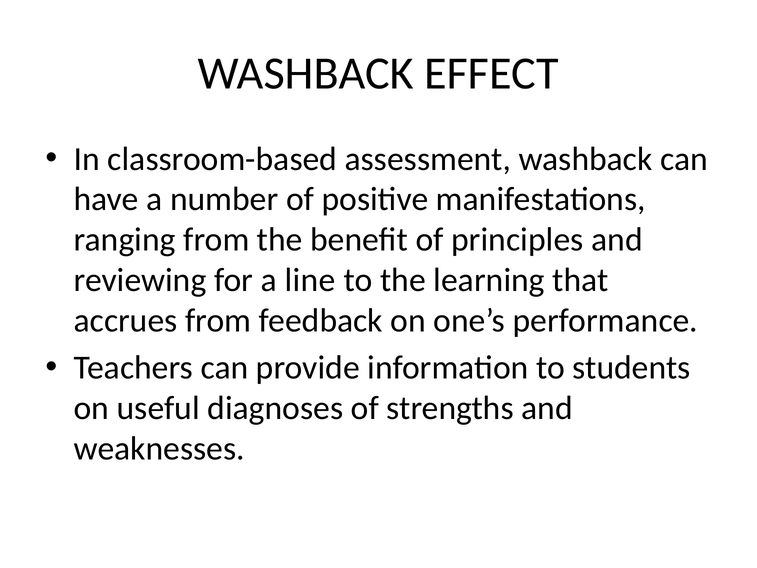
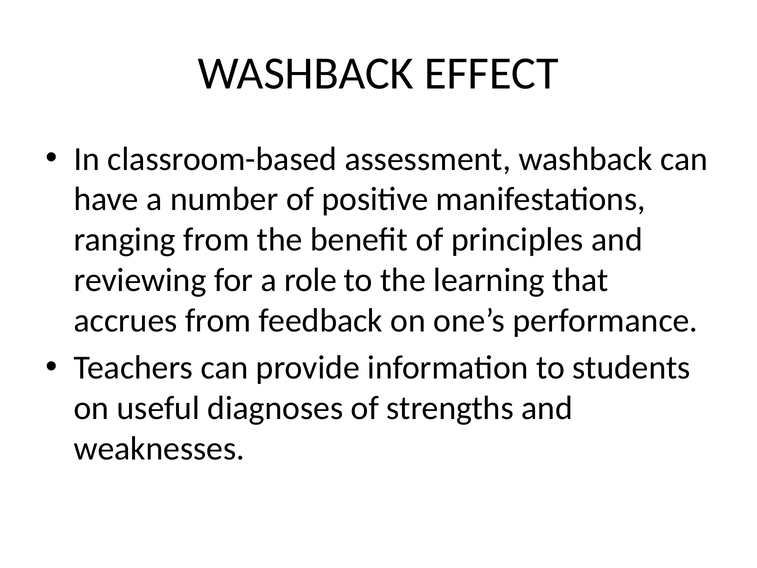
line: line -> role
